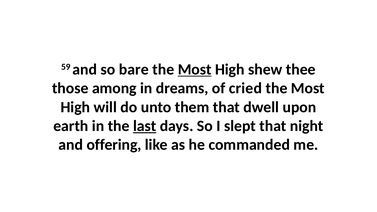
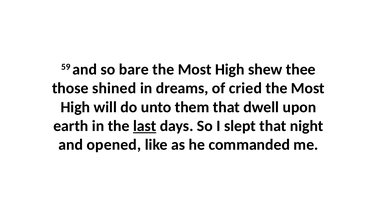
Most at (195, 69) underline: present -> none
among: among -> shined
offering: offering -> opened
